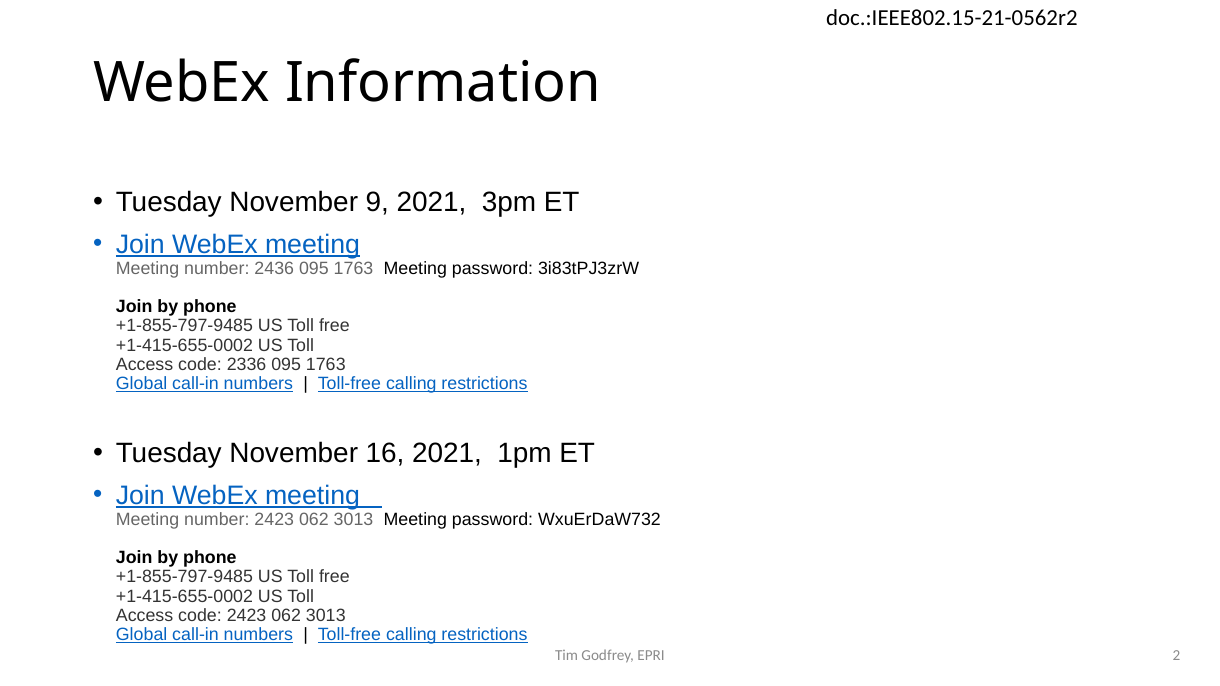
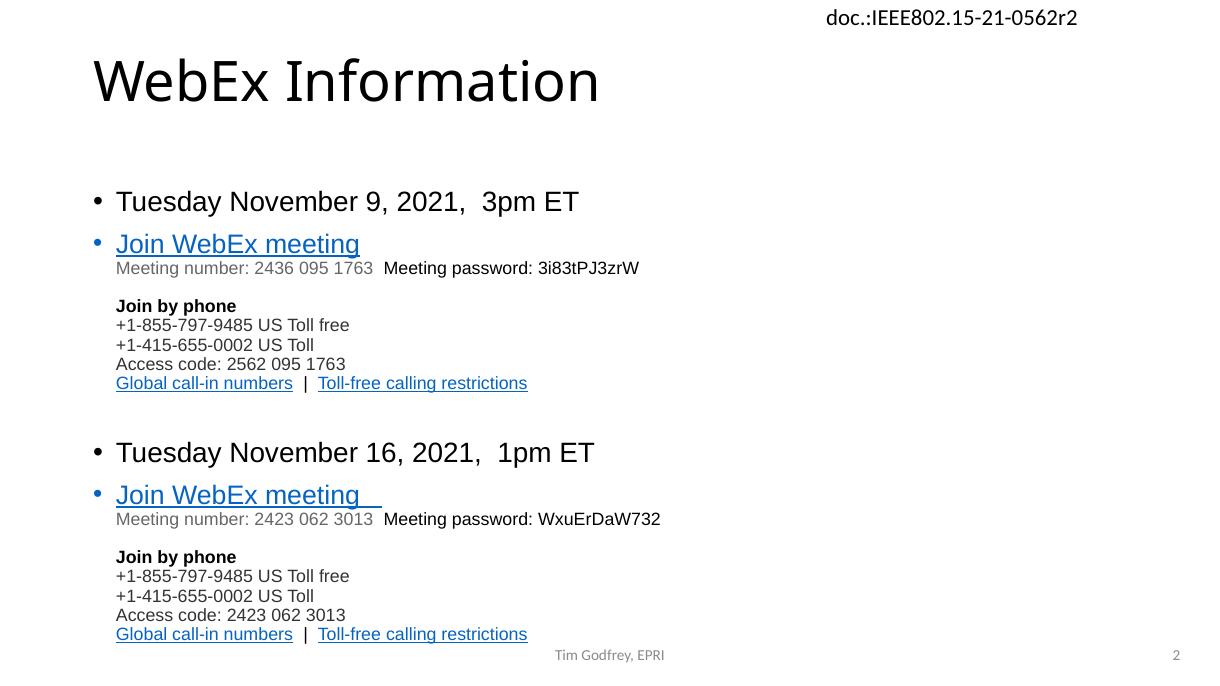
2336: 2336 -> 2562
